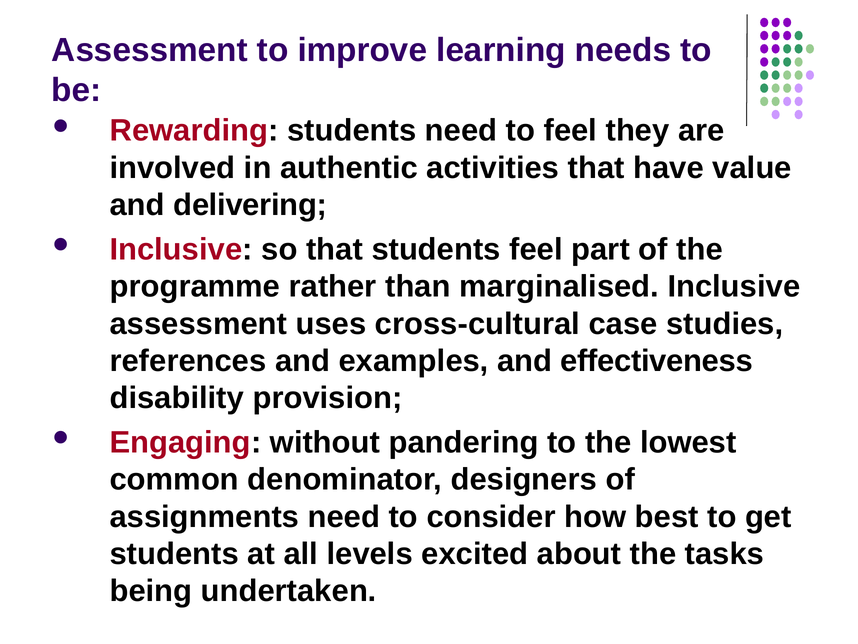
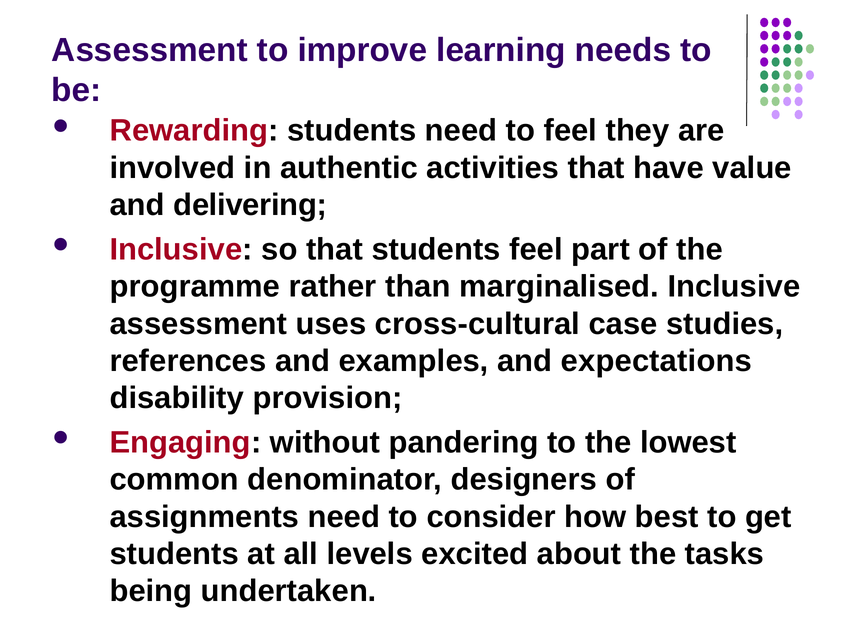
effectiveness: effectiveness -> expectations
